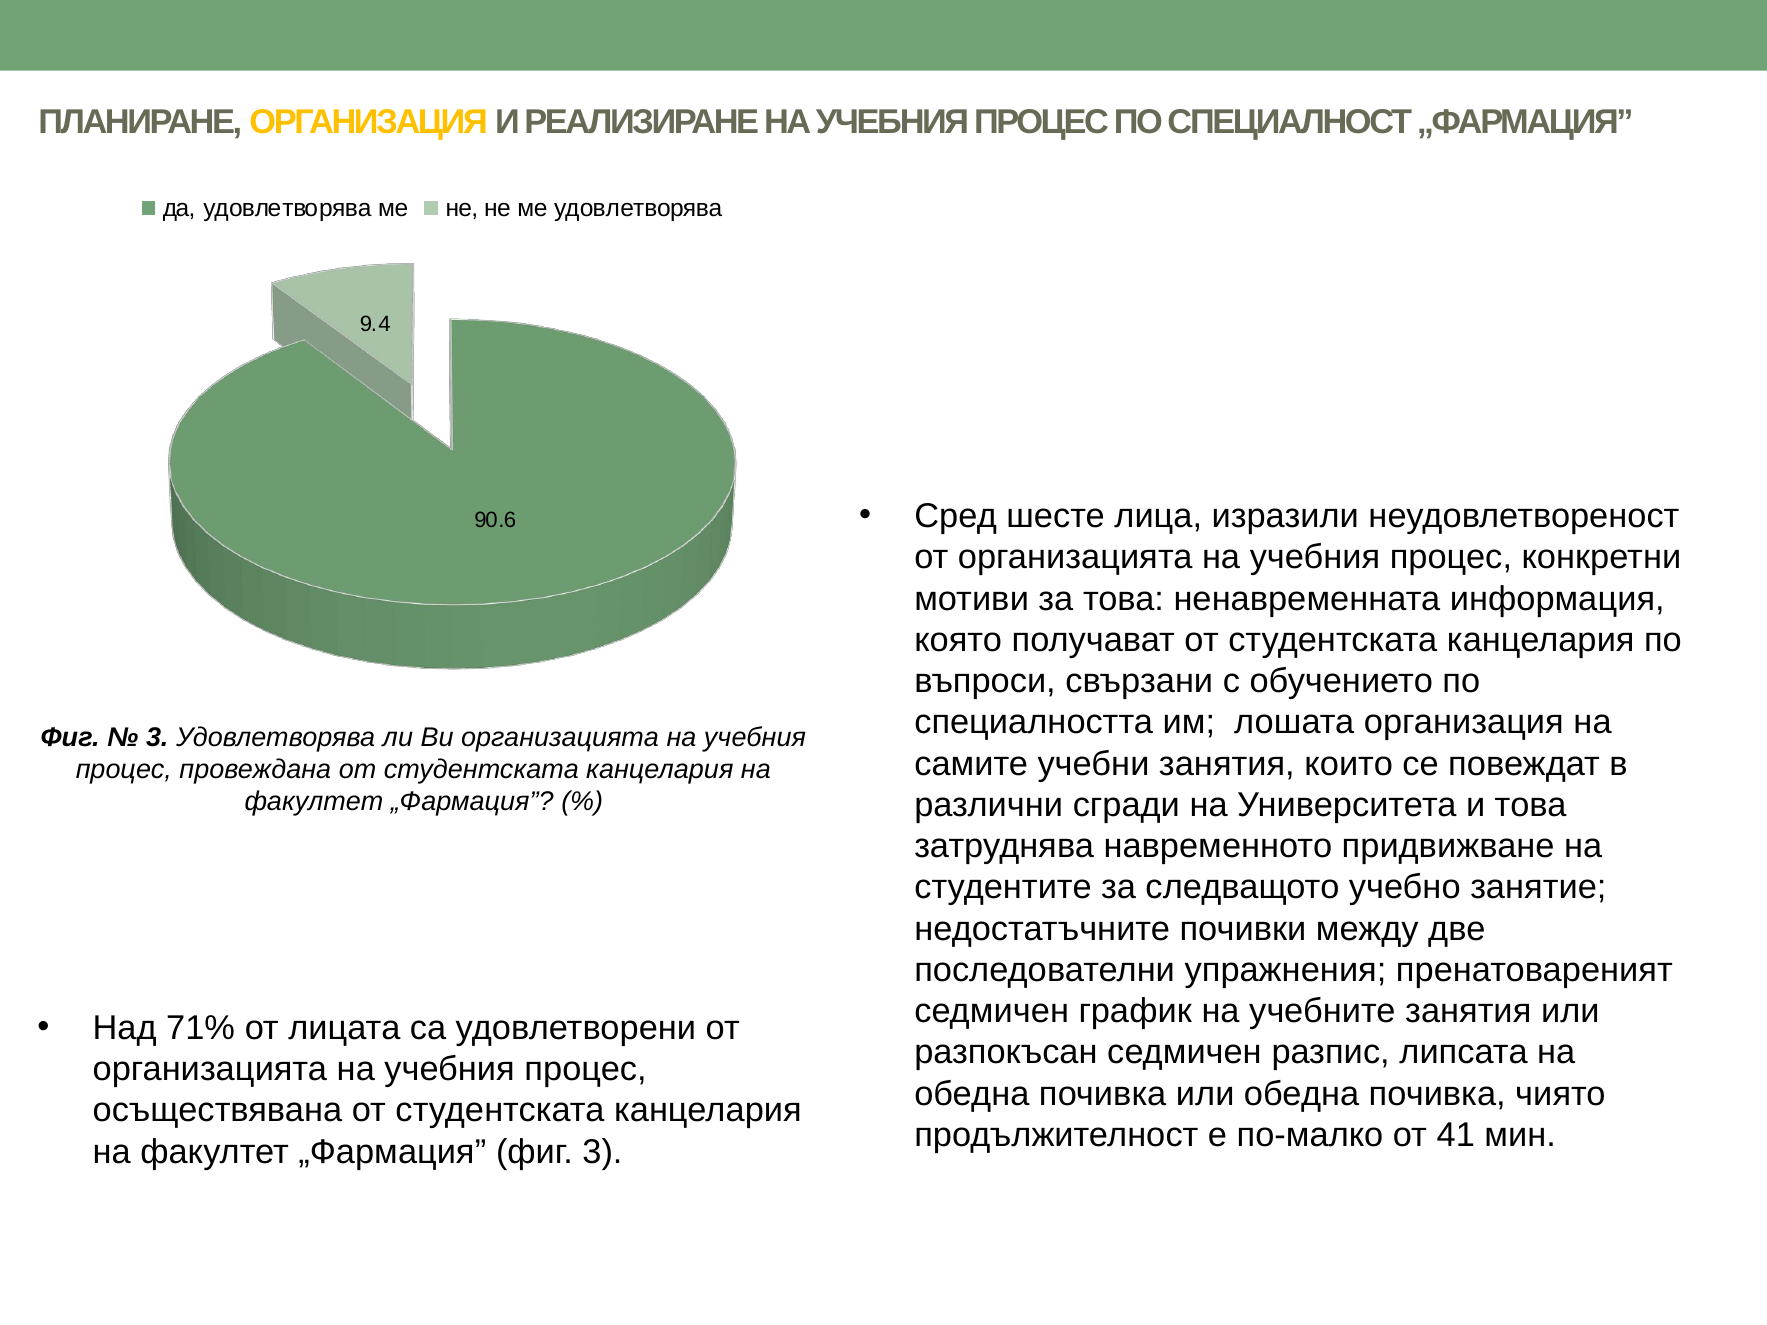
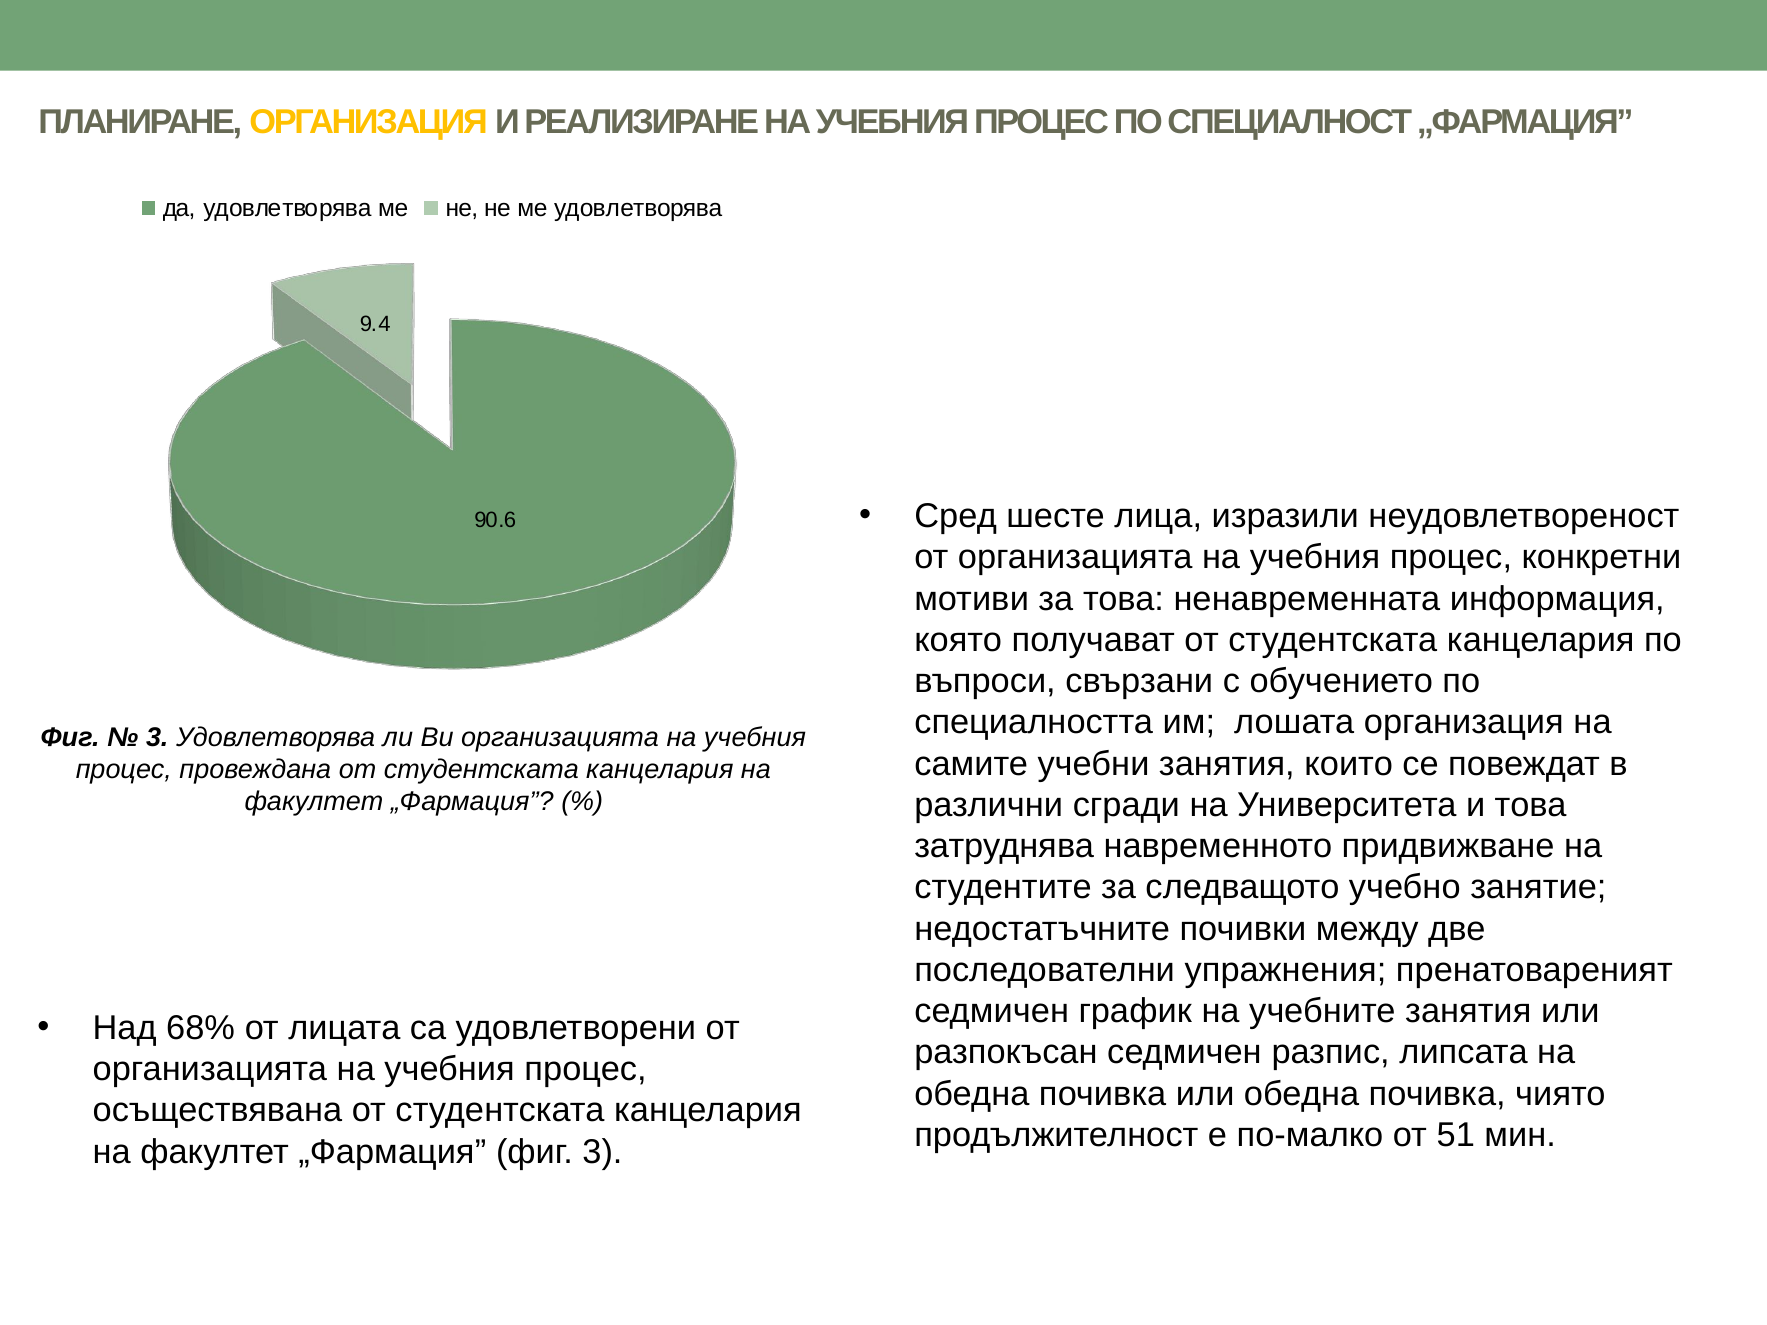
71%: 71% -> 68%
41: 41 -> 51
